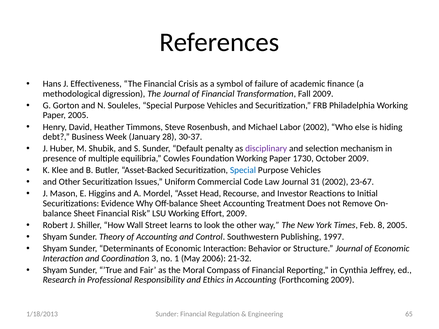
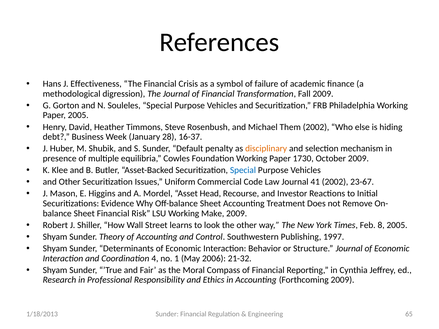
Labor: Labor -> Them
30-37: 30-37 -> 16-37
disciplinary colour: purple -> orange
31: 31 -> 41
Effort: Effort -> Make
3: 3 -> 4
